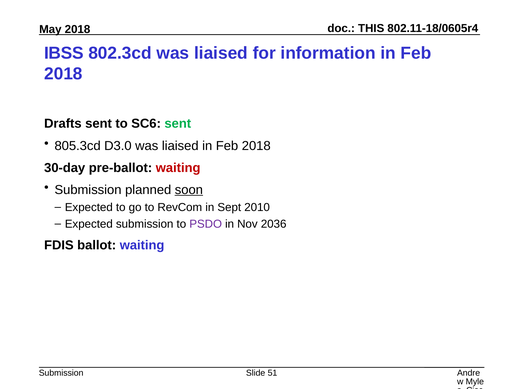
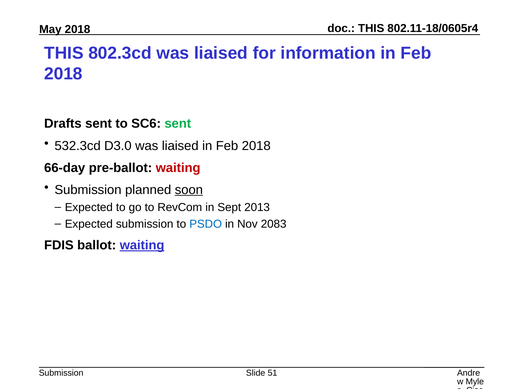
IBSS at (64, 53): IBSS -> THIS
805.3cd: 805.3cd -> 532.3cd
30-day: 30-day -> 66-day
2010: 2010 -> 2013
PSDO colour: purple -> blue
2036: 2036 -> 2083
waiting at (142, 245) underline: none -> present
